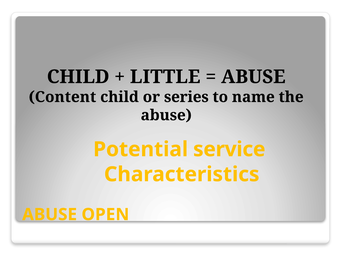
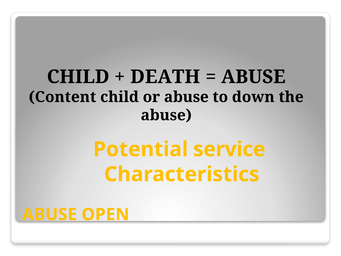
LITTLE: LITTLE -> DEATH
or series: series -> abuse
name: name -> down
